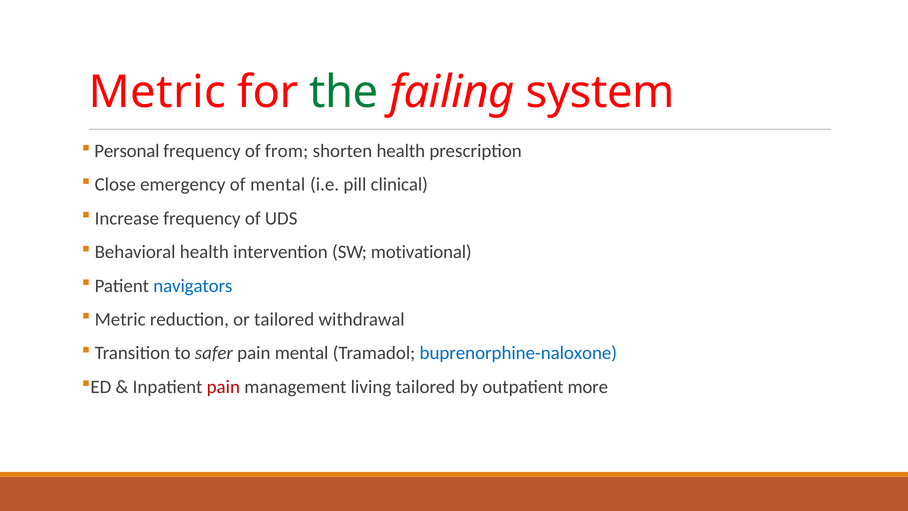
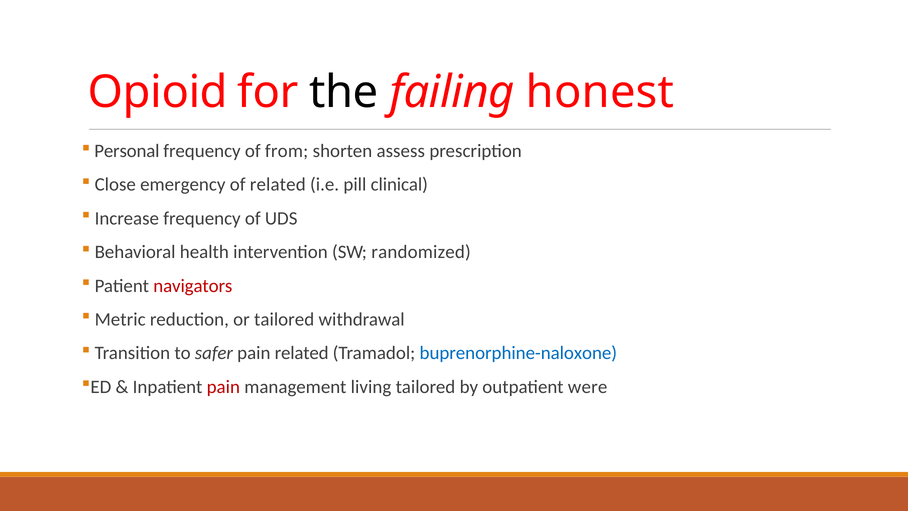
Metric at (157, 92): Metric -> Opioid
the colour: green -> black
system: system -> honest
shorten health: health -> assess
of mental: mental -> related
motivational: motivational -> randomized
navigators colour: blue -> red
pain mental: mental -> related
more: more -> were
